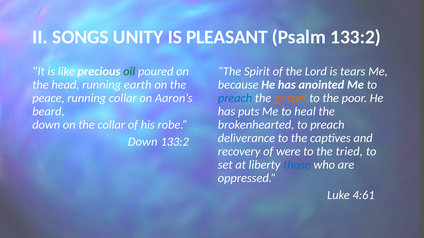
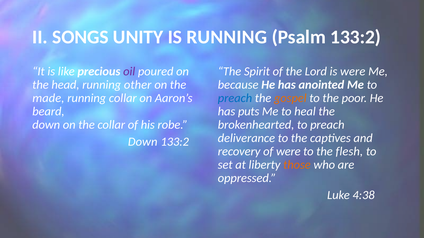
IS PLEASANT: PLEASANT -> RUNNING
oil colour: green -> purple
is tears: tears -> were
earth: earth -> other
peace: peace -> made
tried: tried -> flesh
those colour: blue -> orange
4:61: 4:61 -> 4:38
